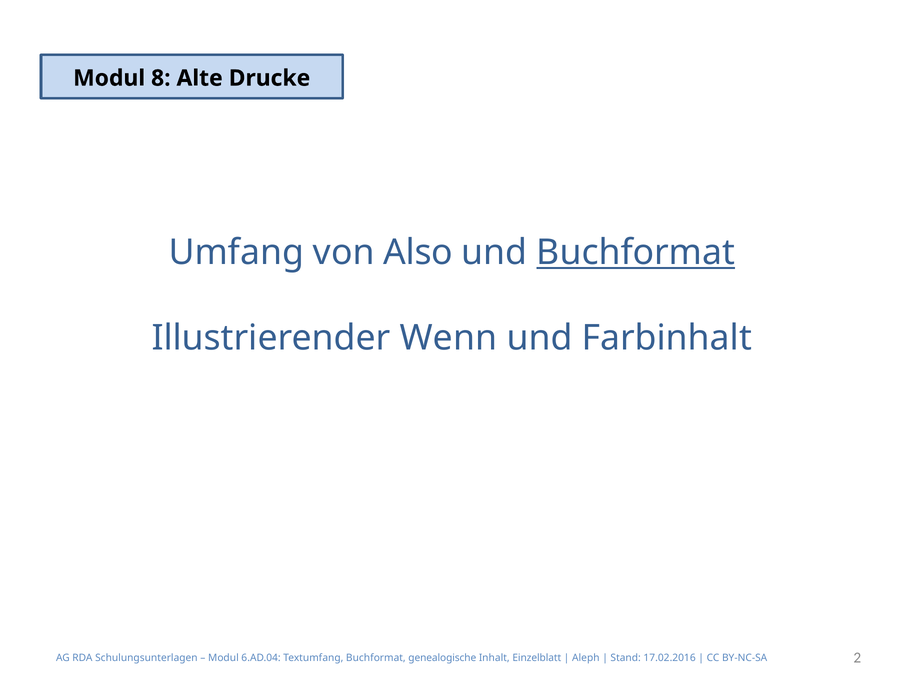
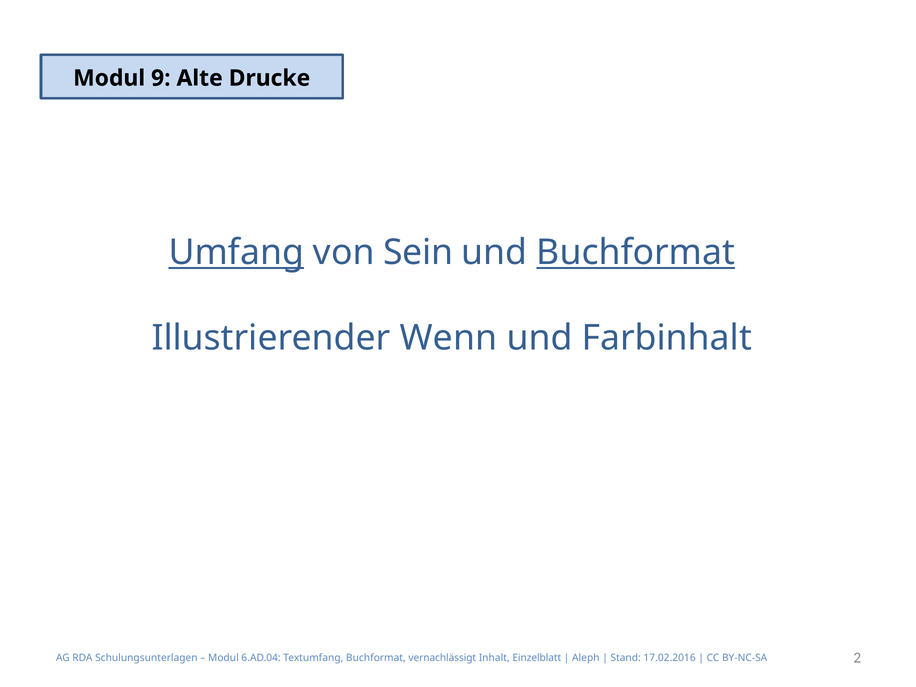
8: 8 -> 9
Umfang underline: none -> present
Also: Also -> Sein
genealogische: genealogische -> vernachlässigt
